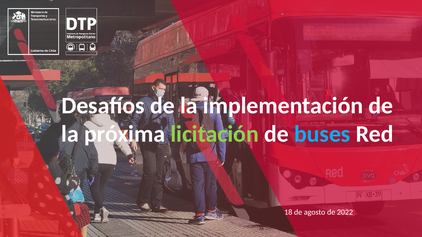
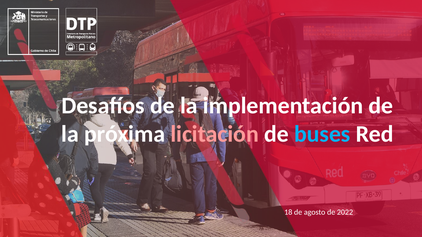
licitación colour: light green -> pink
